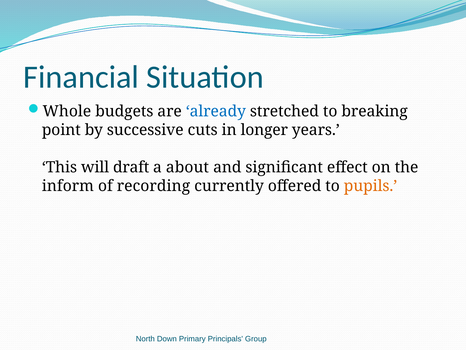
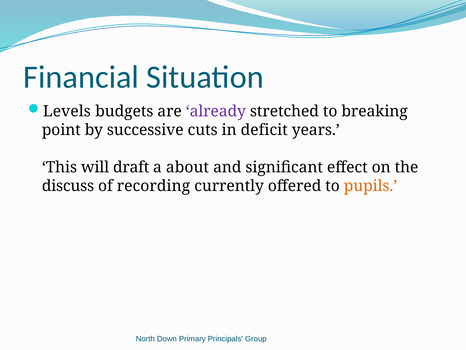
Whole: Whole -> Levels
already colour: blue -> purple
longer: longer -> deficit
inform: inform -> discuss
